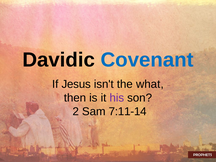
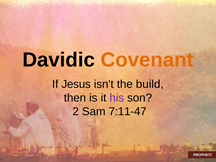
Covenant colour: blue -> orange
what: what -> build
7:11-14: 7:11-14 -> 7:11-47
